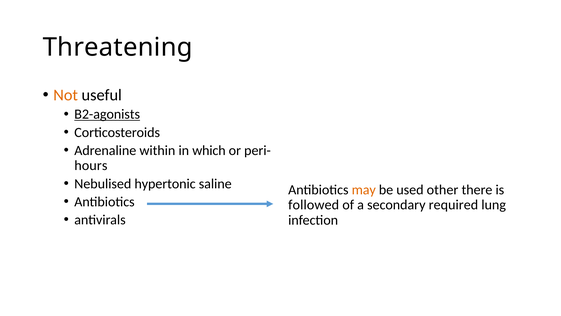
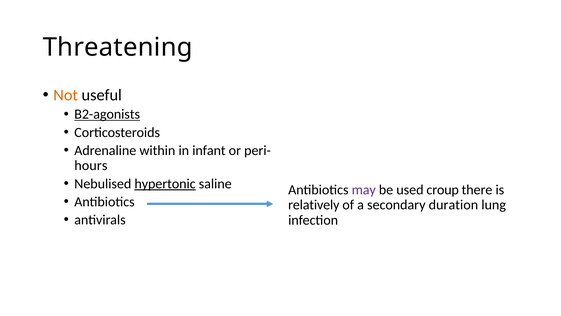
which: which -> infant
hypertonic underline: none -> present
may colour: orange -> purple
other: other -> croup
followed: followed -> relatively
required: required -> duration
